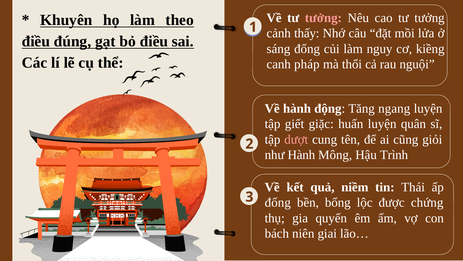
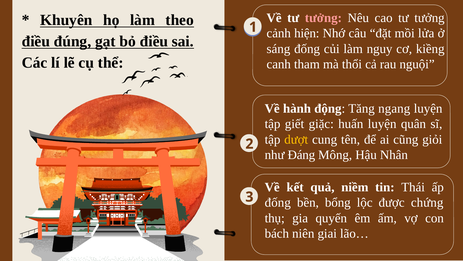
thấy: thấy -> hiện
pháp: pháp -> tham
dượt colour: pink -> yellow
như Hành: Hành -> Đáng
Trình: Trình -> Nhân
